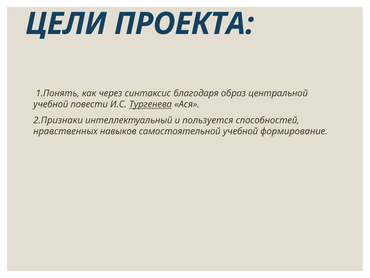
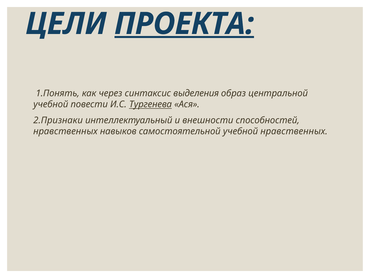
ПРОЕКТА underline: none -> present
благодаря: благодаря -> выделения
пользуется: пользуется -> внешности
учебной формирование: формирование -> нравственных
